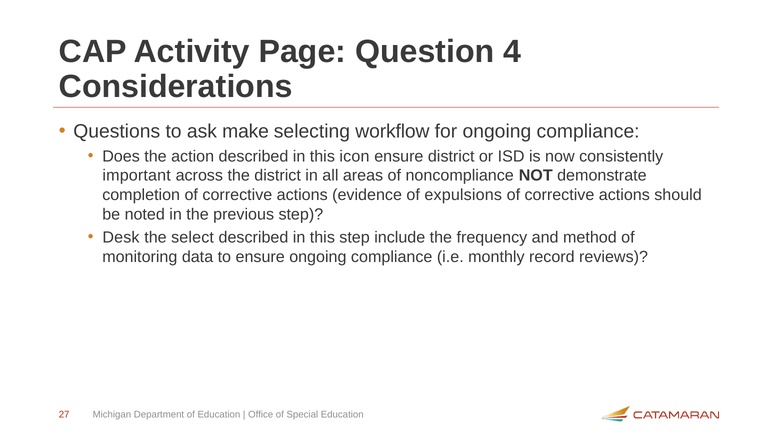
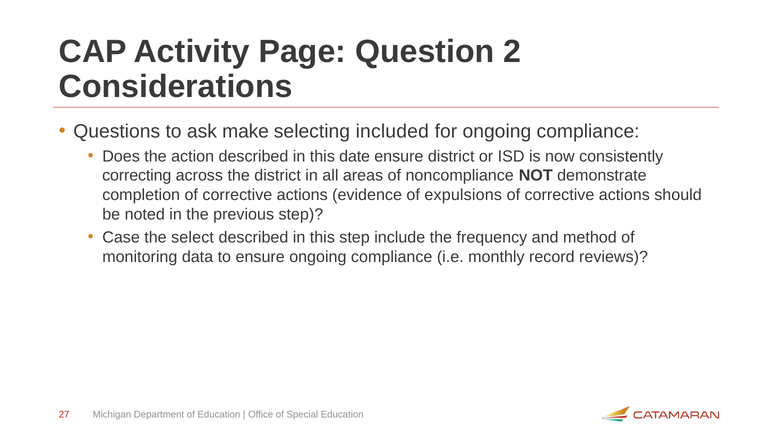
4: 4 -> 2
workflow: workflow -> included
icon: icon -> date
important: important -> correcting
Desk: Desk -> Case
